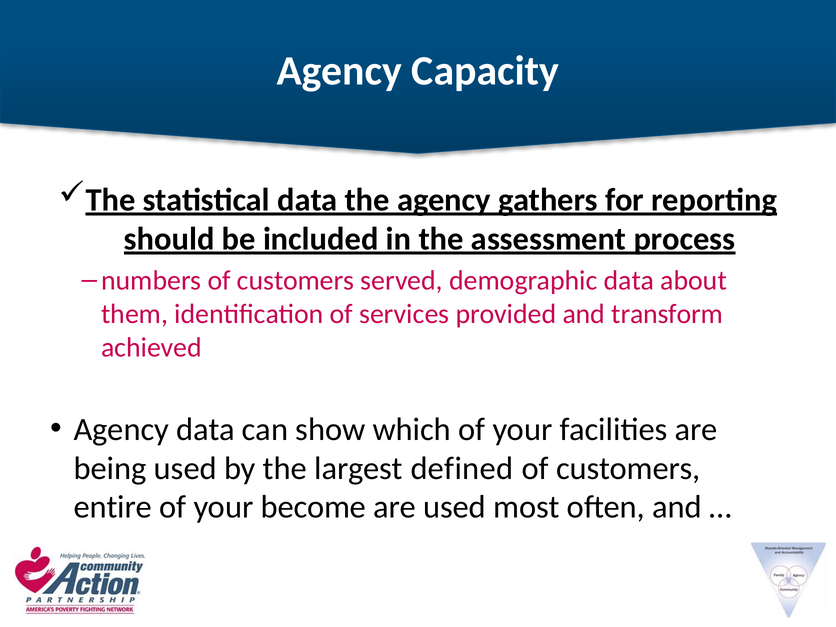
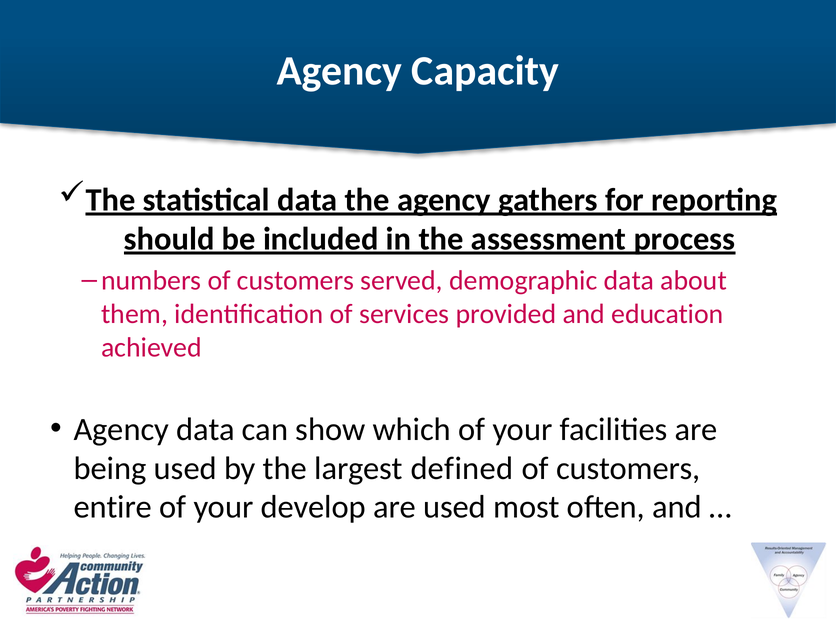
transform: transform -> education
become: become -> develop
